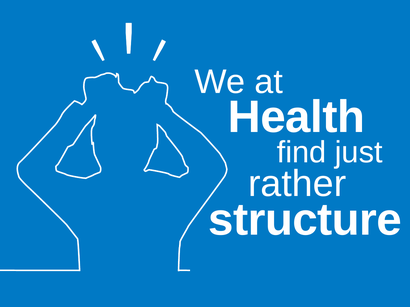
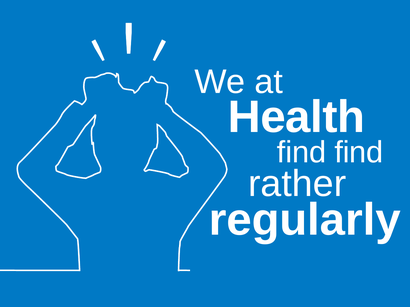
find just: just -> find
structure: structure -> regularly
